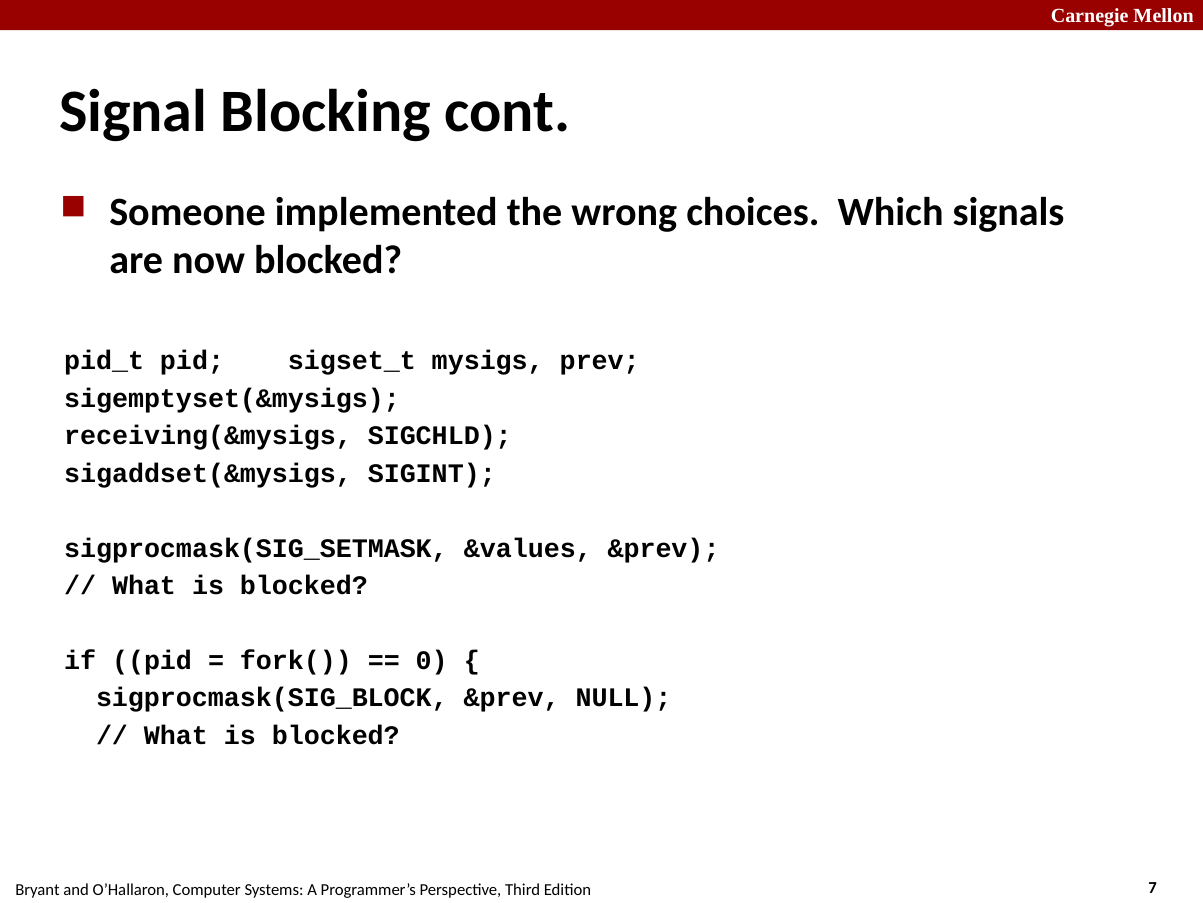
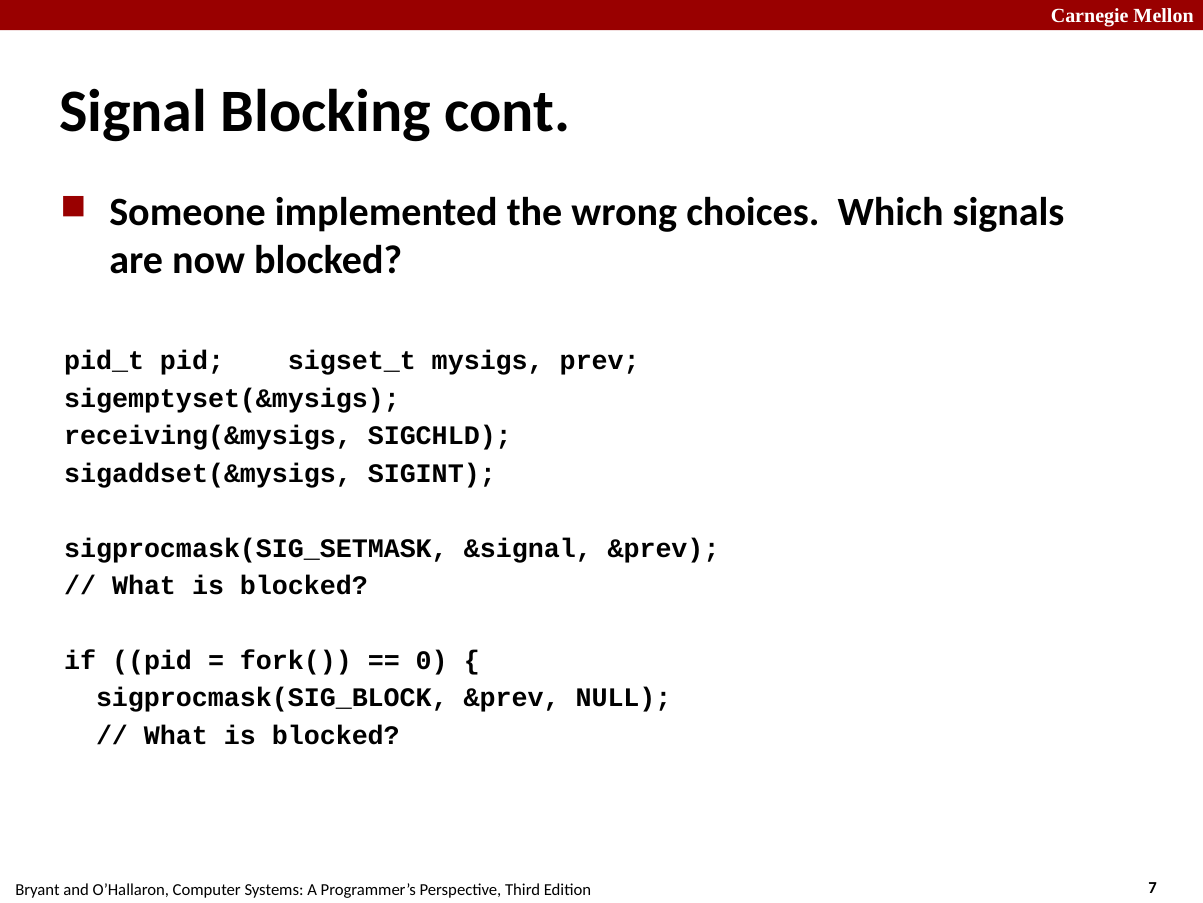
&values: &values -> &signal
